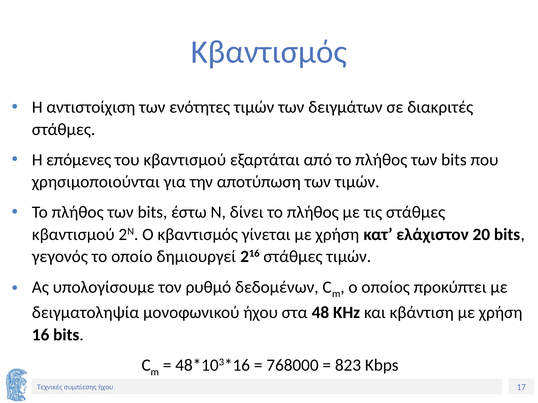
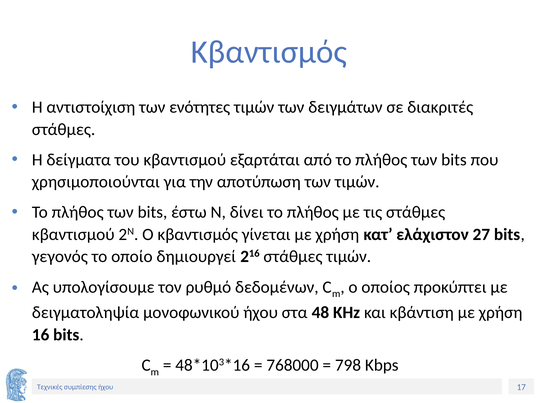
επόμενες: επόμενες -> δείγματα
20: 20 -> 27
823: 823 -> 798
